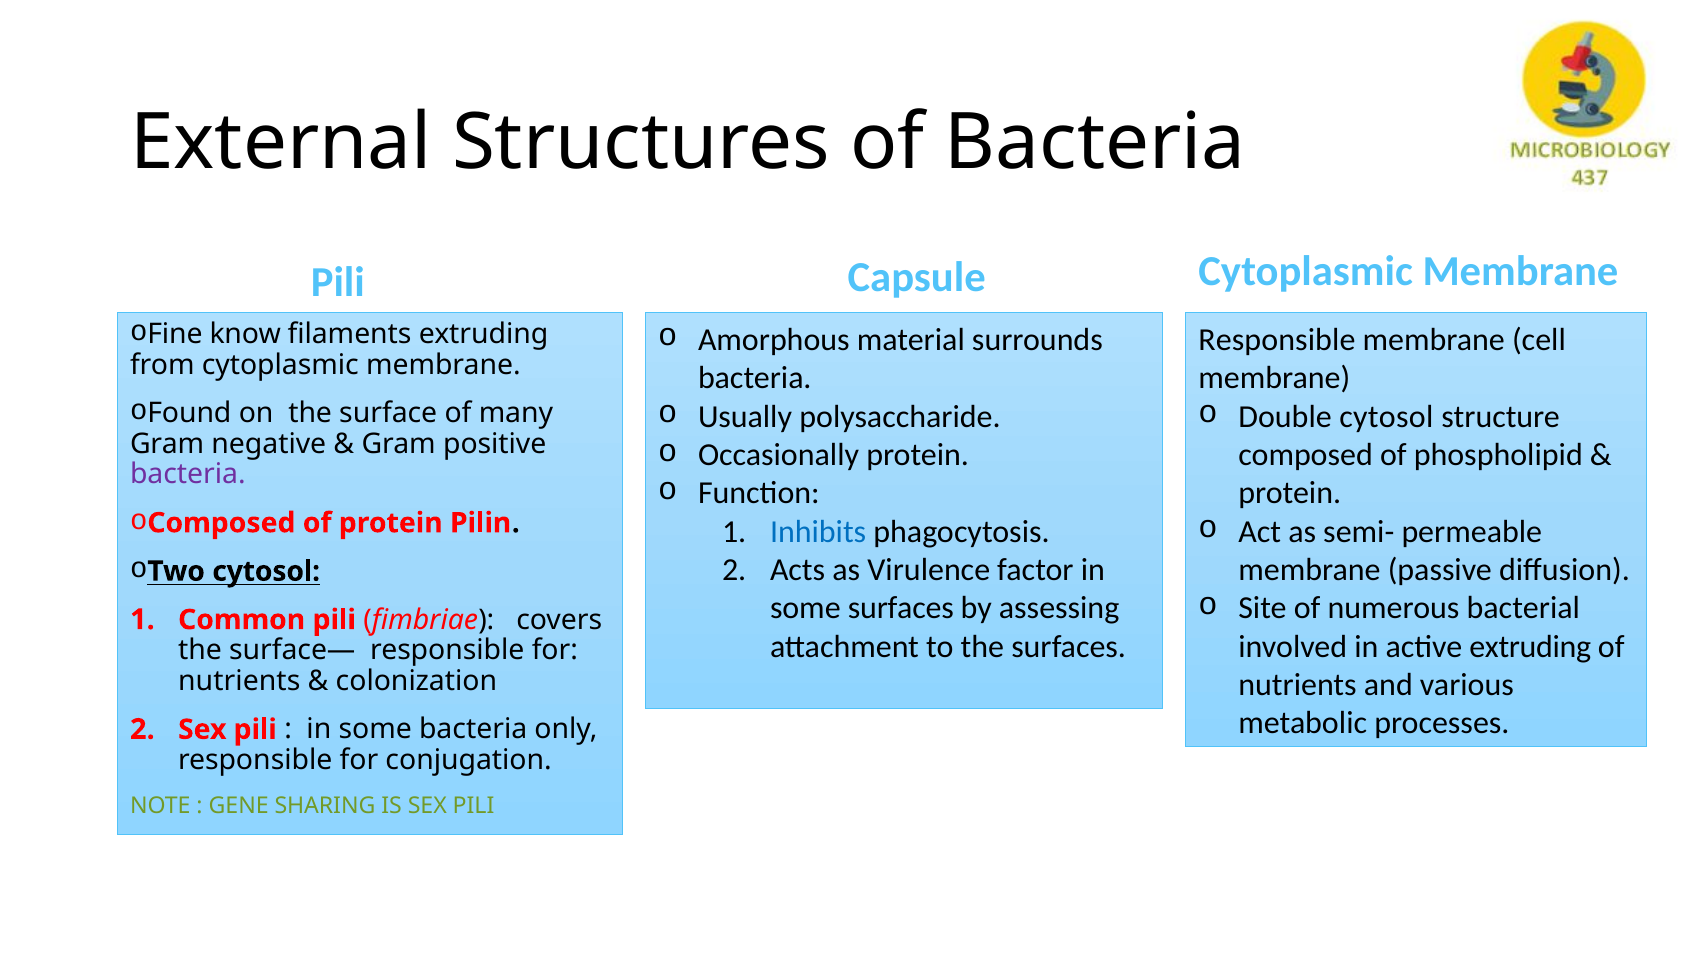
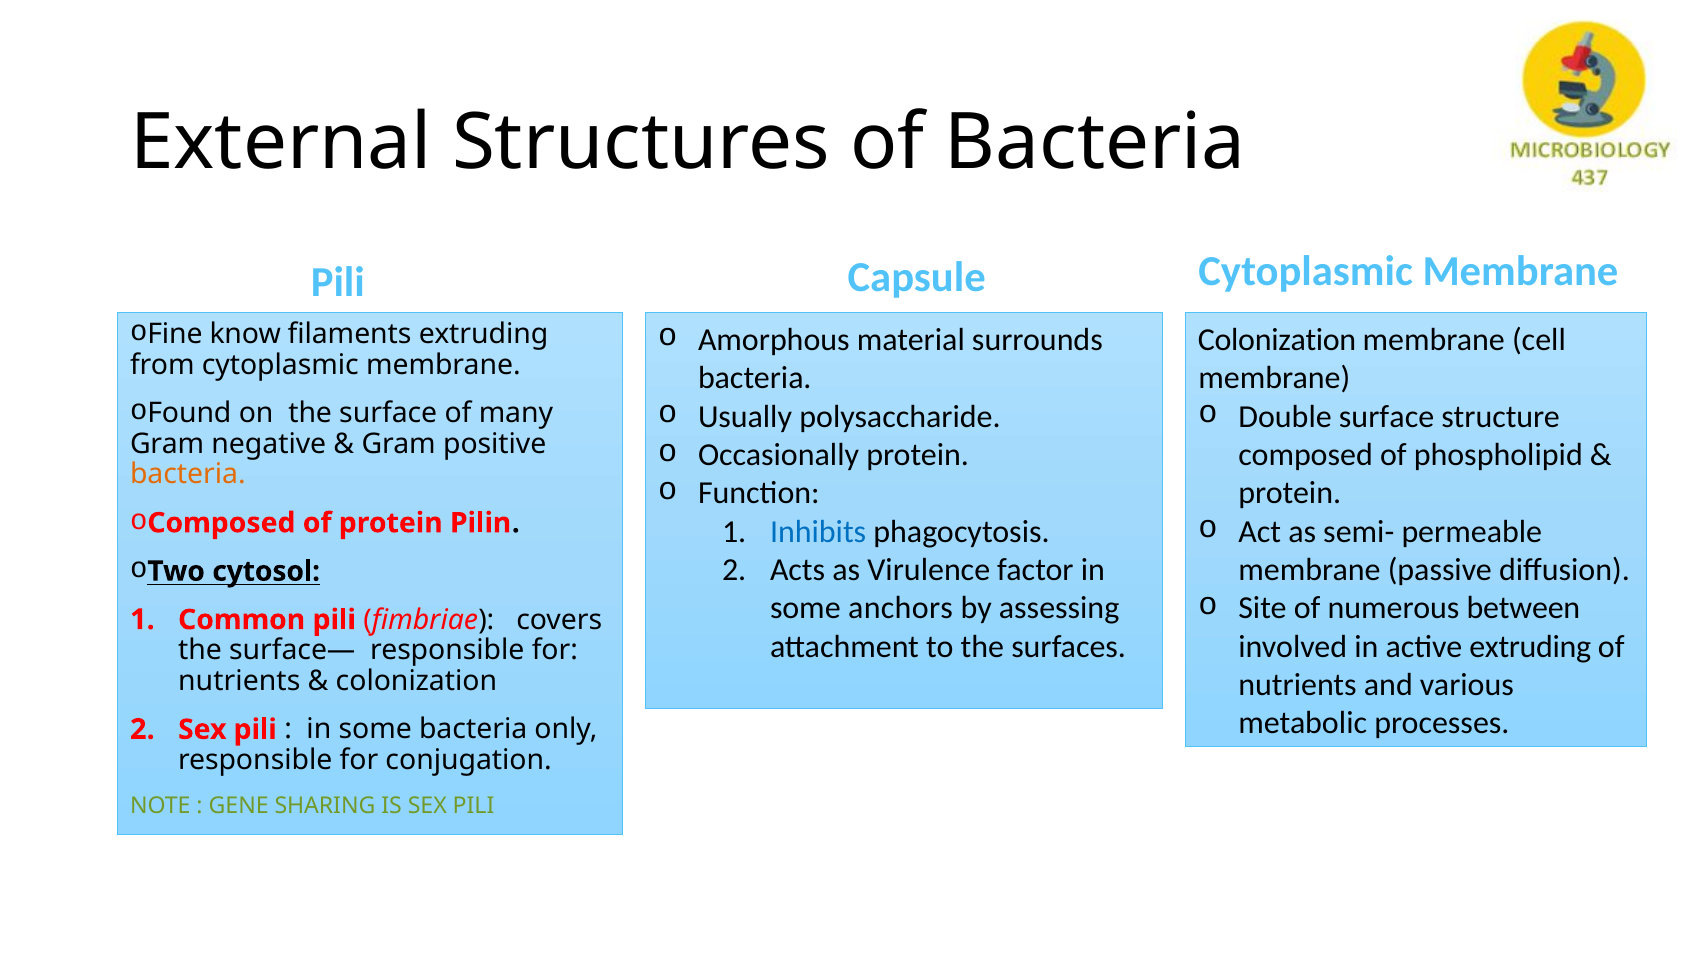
Responsible at (1277, 340): Responsible -> Colonization
Double cytosol: cytosol -> surface
bacteria at (188, 475) colour: purple -> orange
bacterial: bacterial -> between
some surfaces: surfaces -> anchors
